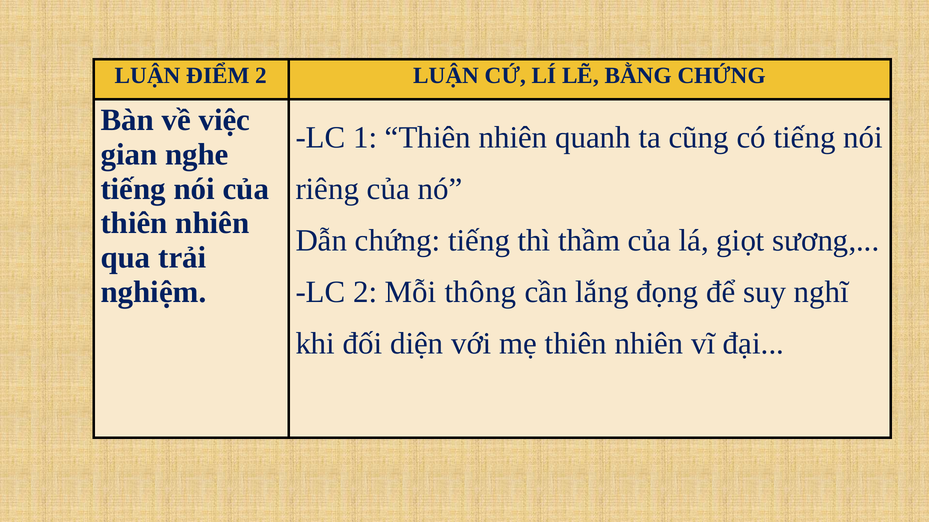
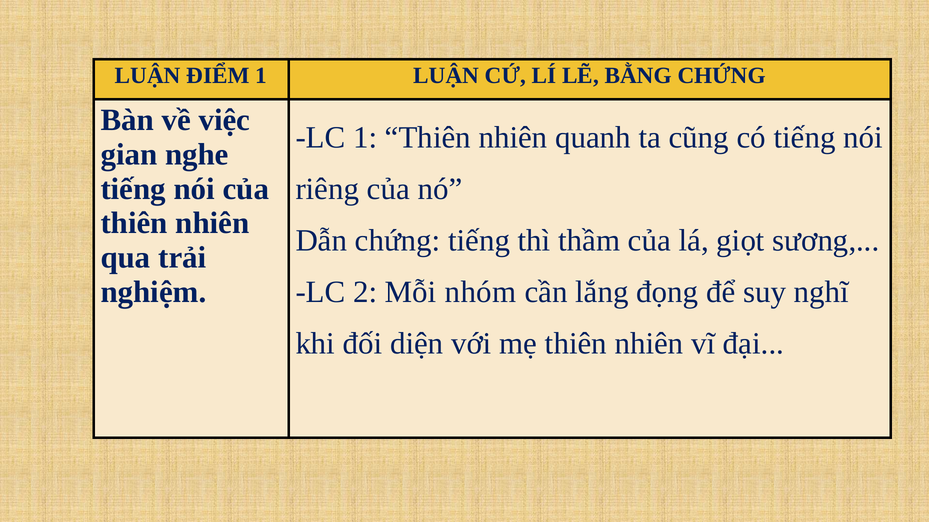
ĐIỂM 2: 2 -> 1
thông: thông -> nhóm
